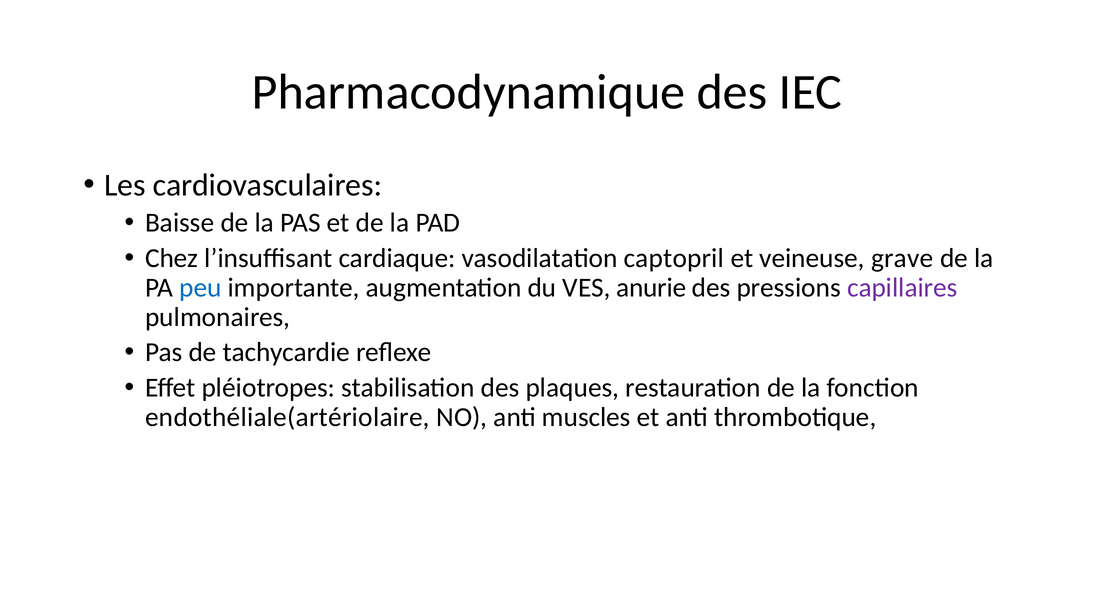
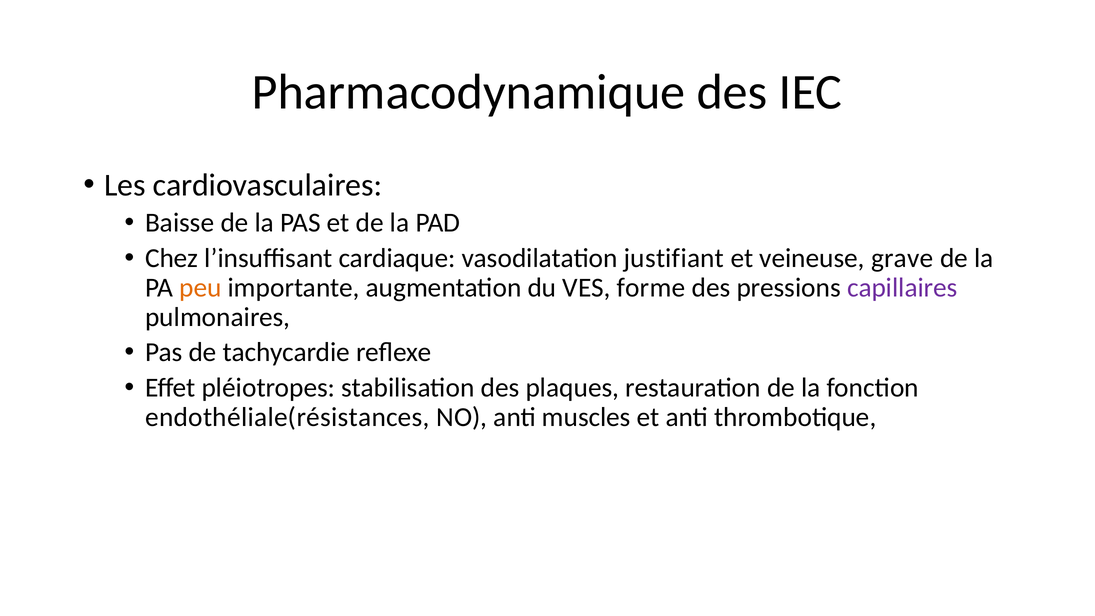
captopril: captopril -> justifiant
peu colour: blue -> orange
anurie: anurie -> forme
endothéliale(artériolaire: endothéliale(artériolaire -> endothéliale(résistances
